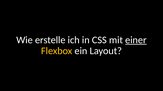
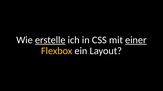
erstelle underline: none -> present
